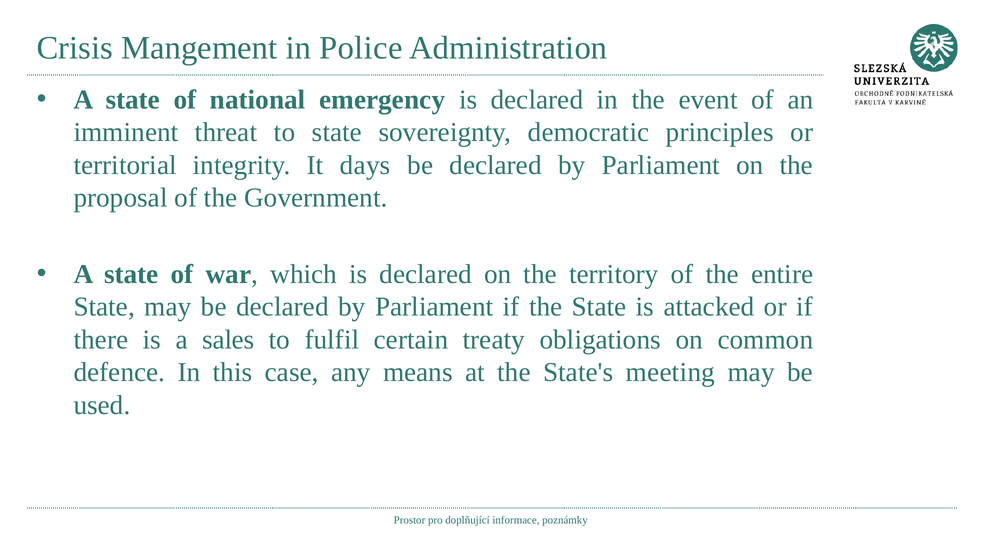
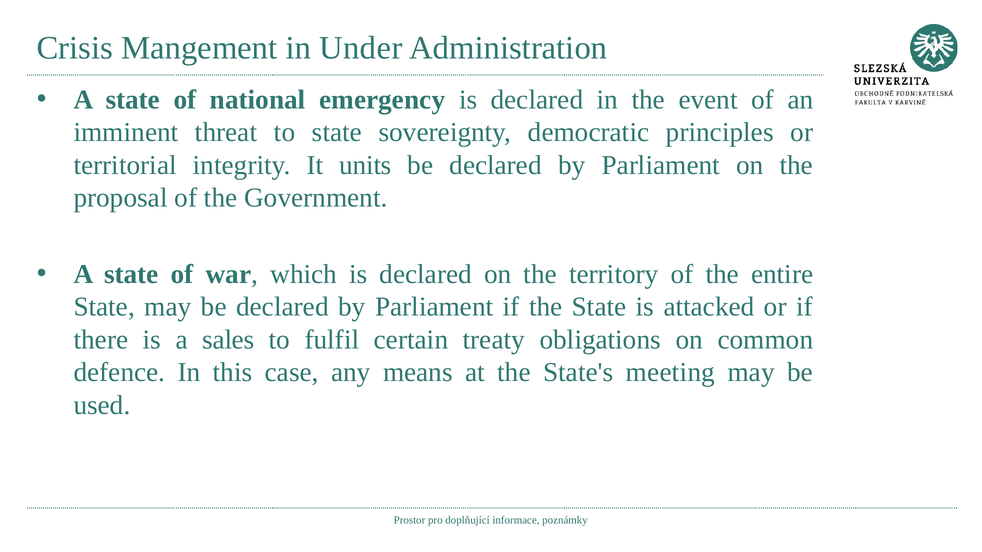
Police: Police -> Under
days: days -> units
